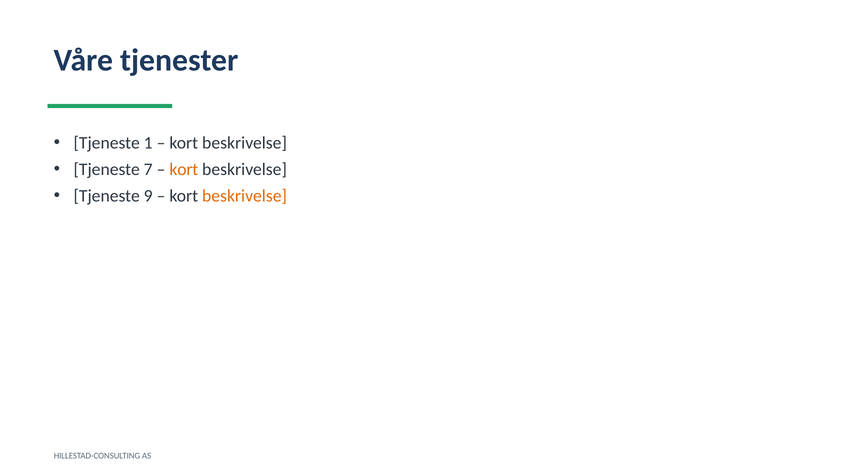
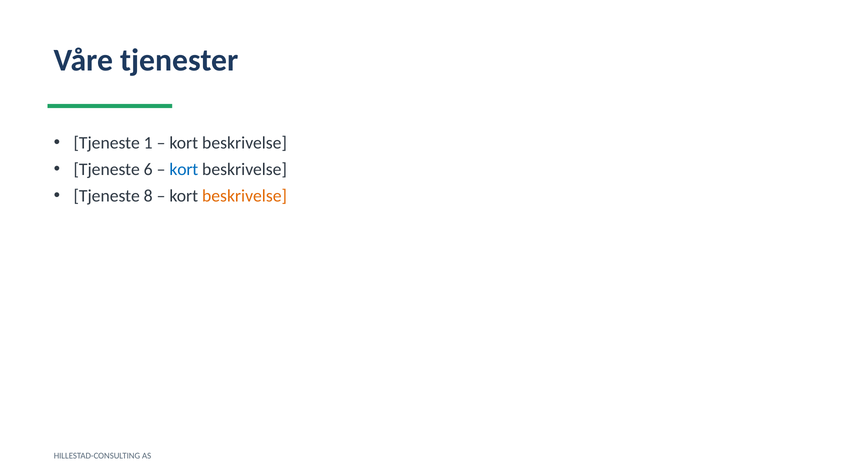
7: 7 -> 6
kort at (184, 170) colour: orange -> blue
9: 9 -> 8
